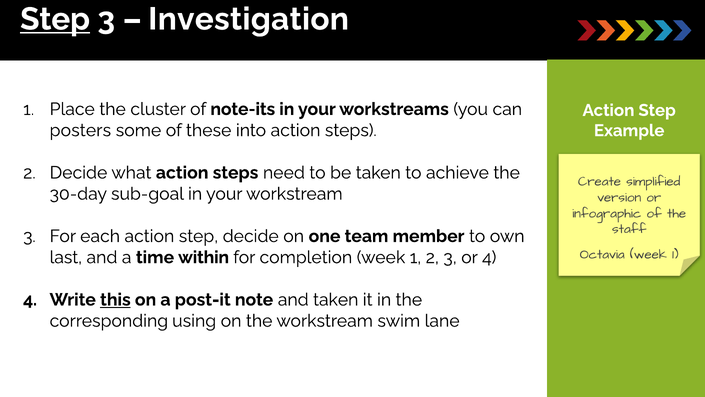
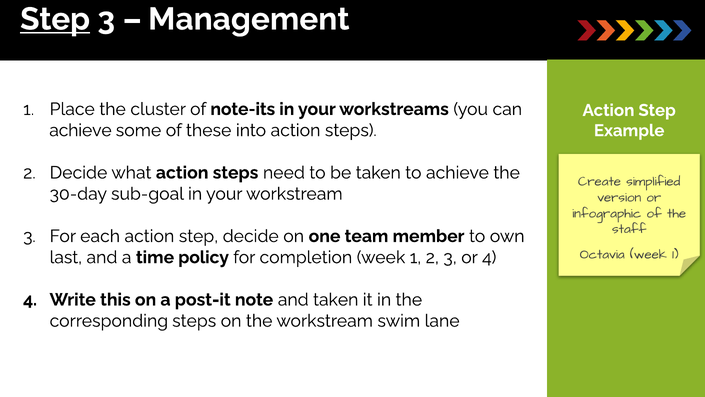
Investigation: Investigation -> Management
posters at (80, 130): posters -> achieve
within: within -> policy
this underline: present -> none
corresponding using: using -> steps
